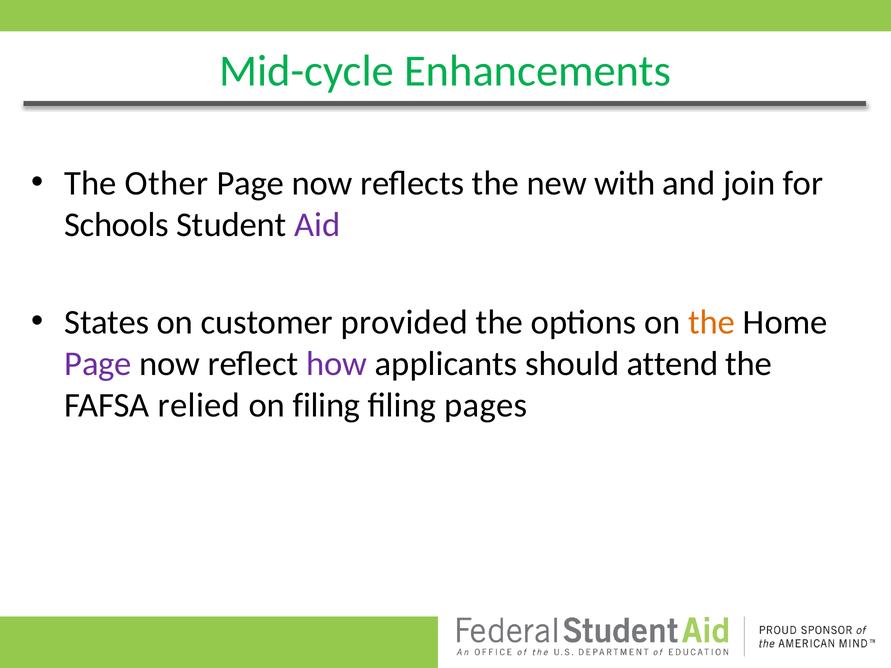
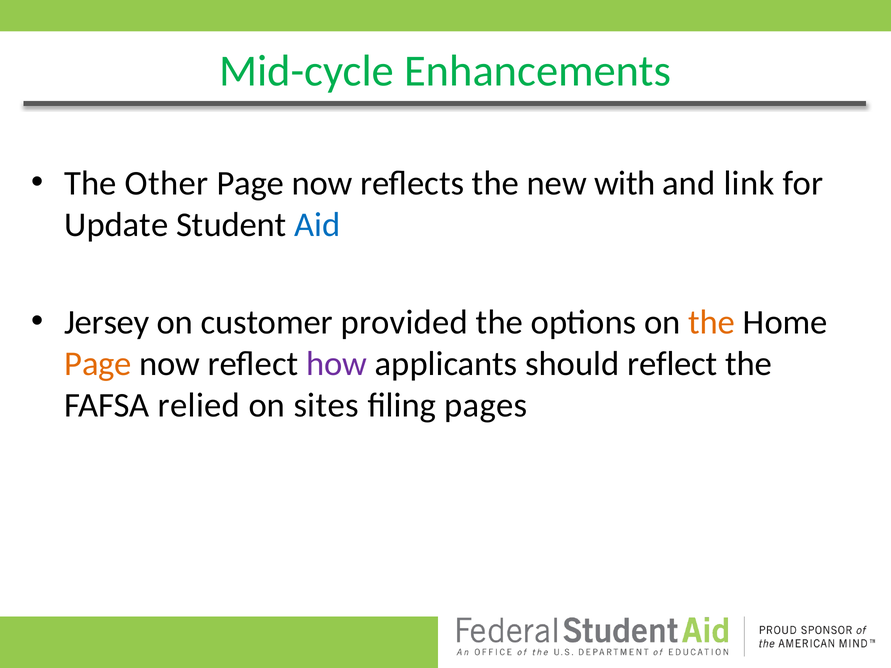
join: join -> link
Schools: Schools -> Update
Aid colour: purple -> blue
States: States -> Jersey
Page at (98, 364) colour: purple -> orange
should attend: attend -> reflect
on filing: filing -> sites
